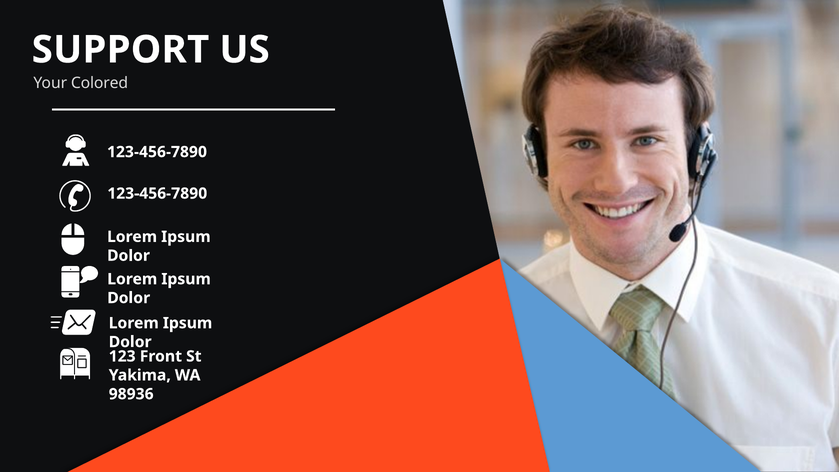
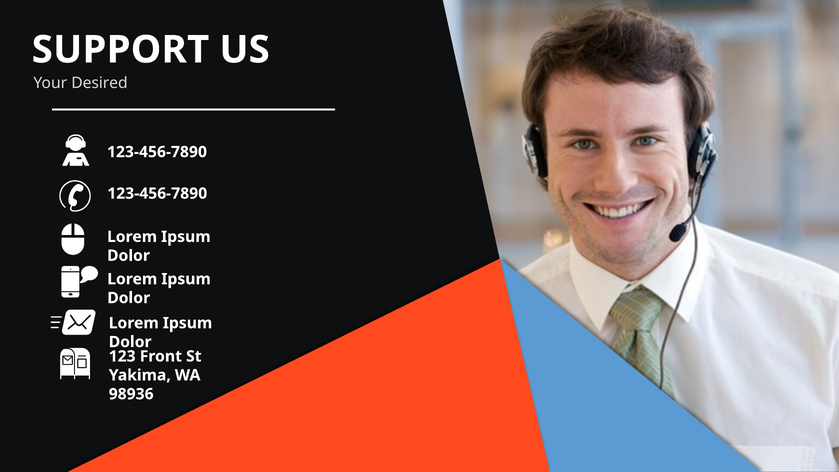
Colored: Colored -> Desired
